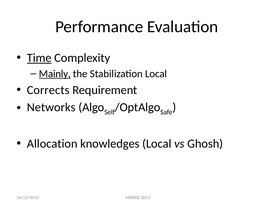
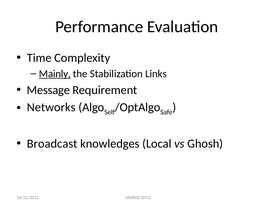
Time underline: present -> none
Stabilization Local: Local -> Links
Corrects: Corrects -> Message
Allocation: Allocation -> Broadcast
